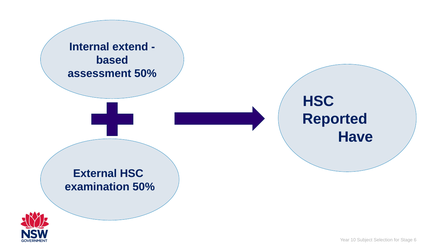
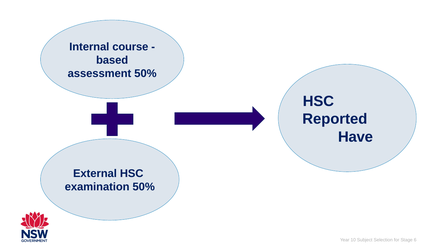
extend: extend -> course
